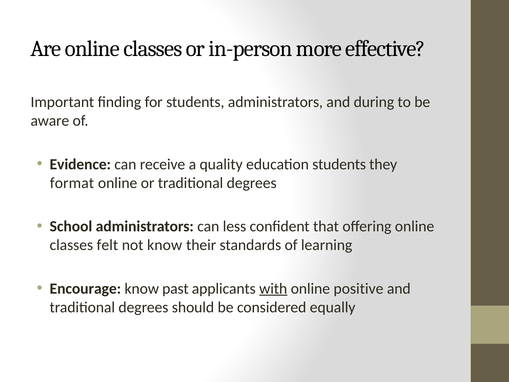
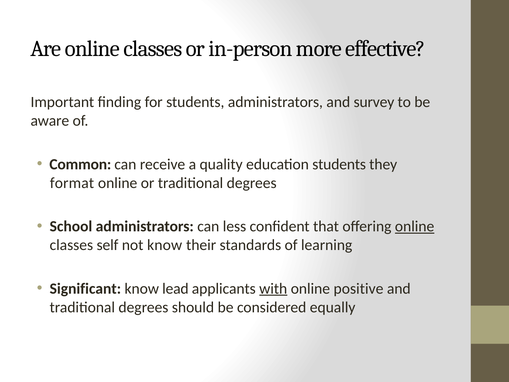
during: during -> survey
Evidence: Evidence -> Common
online at (415, 226) underline: none -> present
felt: felt -> self
Encourage: Encourage -> Significant
past: past -> lead
